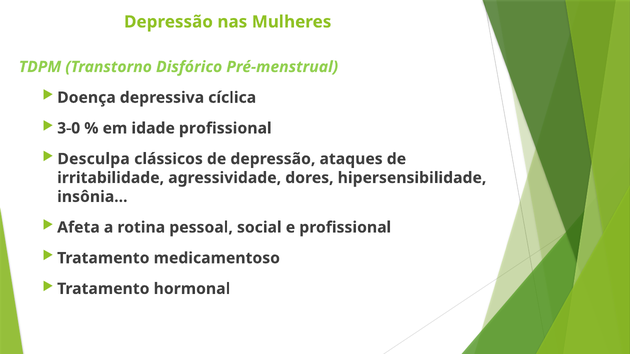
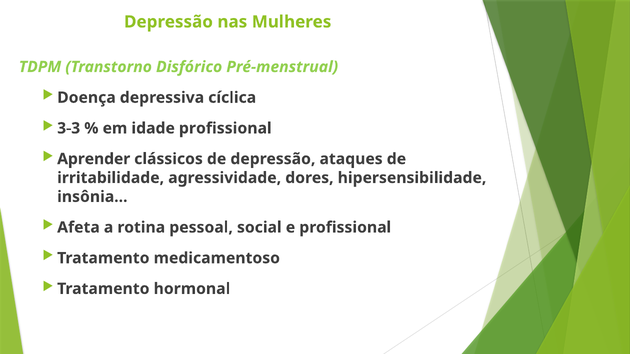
3-0: 3-0 -> 3-3
Desculpa: Desculpa -> Aprender
